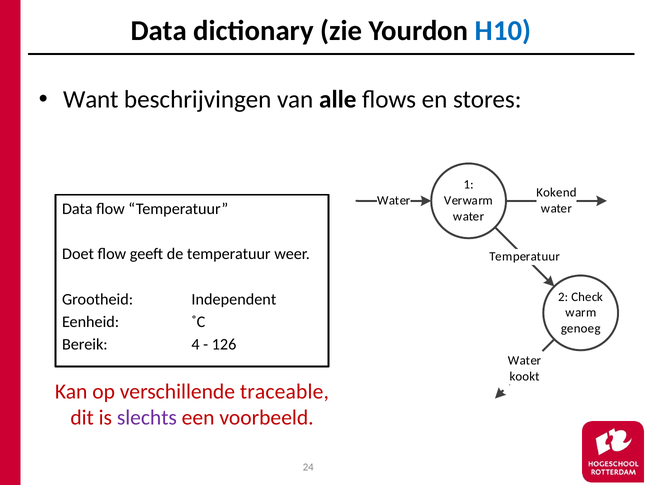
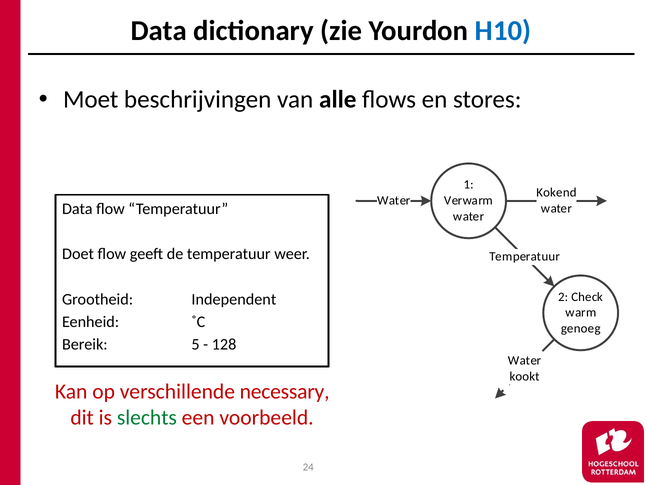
Want: Want -> Moet
4: 4 -> 5
126: 126 -> 128
traceable: traceable -> necessary
slechts colour: purple -> green
